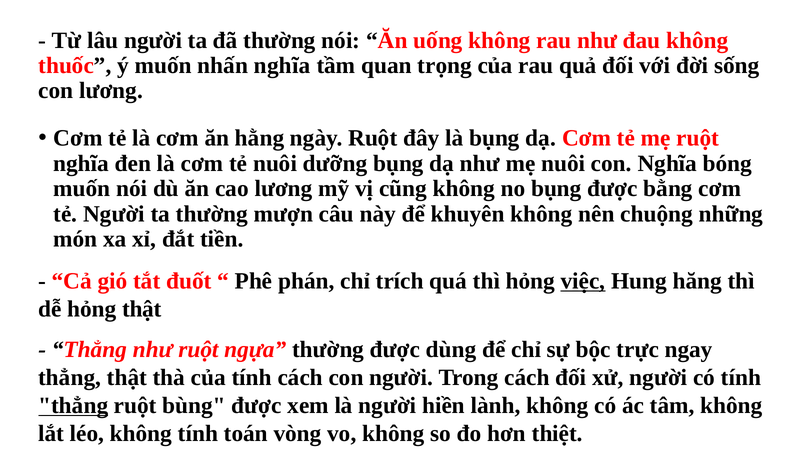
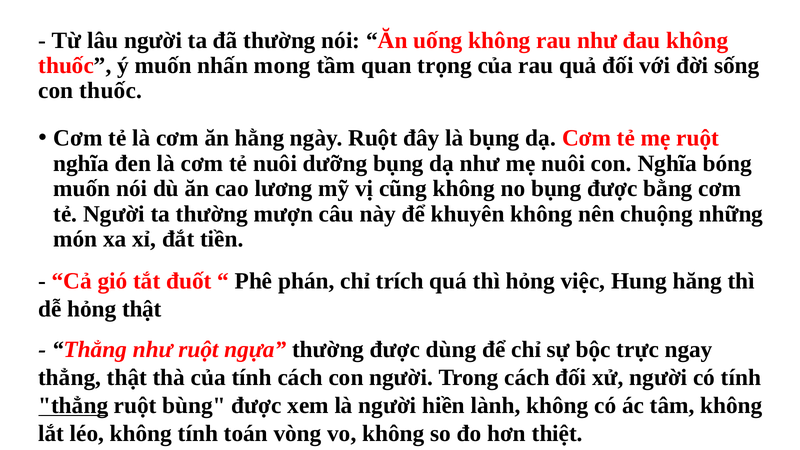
nhấn nghĩa: nghĩa -> mong
con lương: lương -> thuốc
việc underline: present -> none
